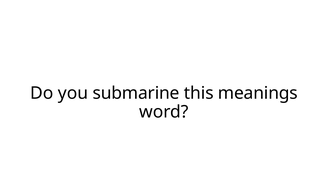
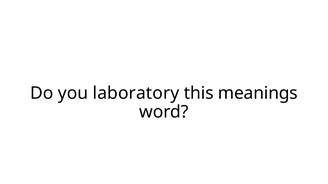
submarine: submarine -> laboratory
